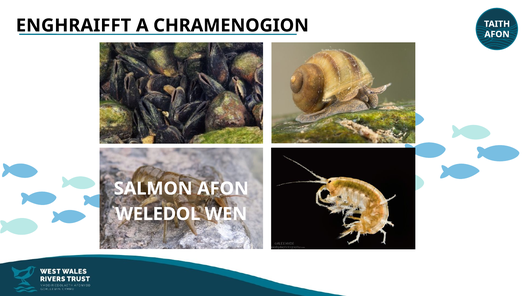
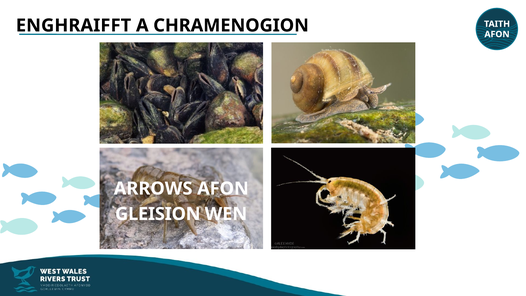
SALMON: SALMON -> ARROWS
WELEDOL: WELEDOL -> GLEISION
